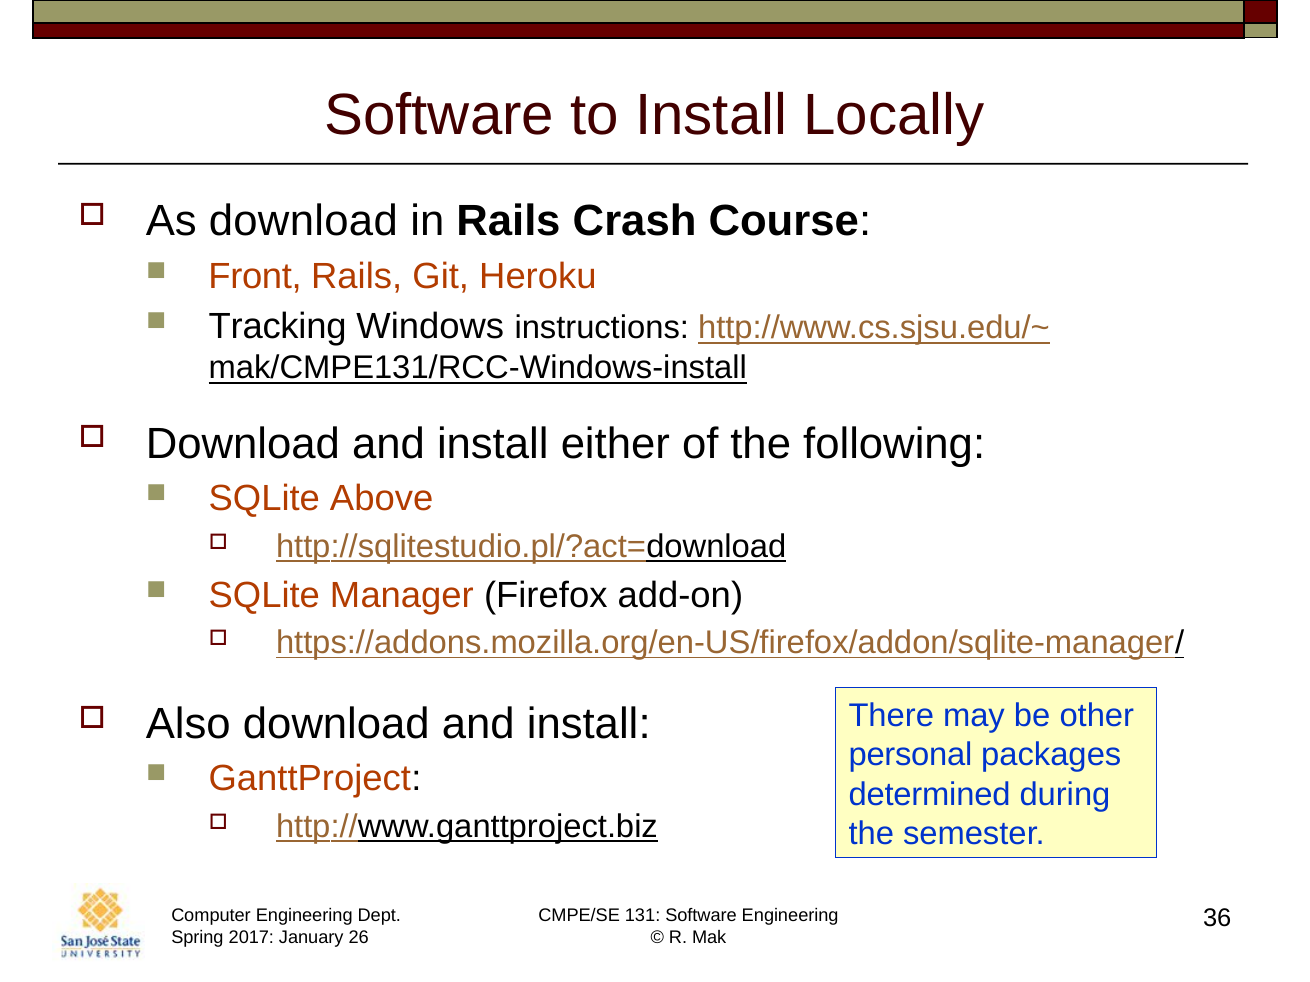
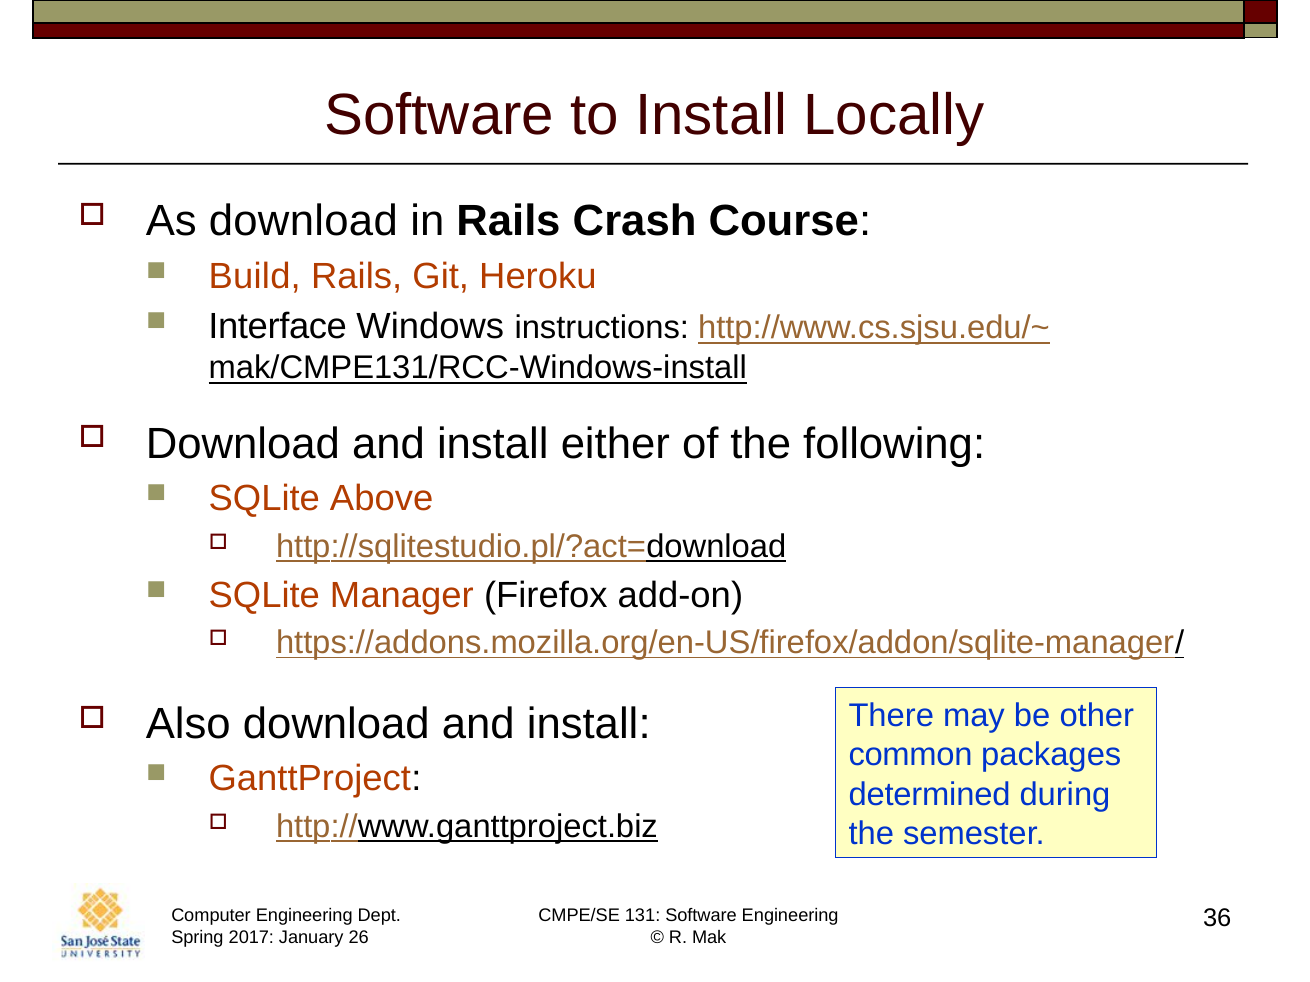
Front: Front -> Build
Tracking: Tracking -> Interface
personal: personal -> common
